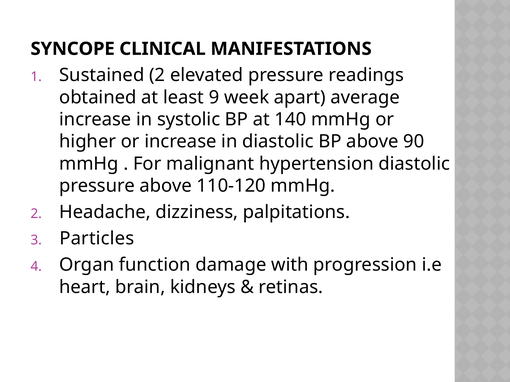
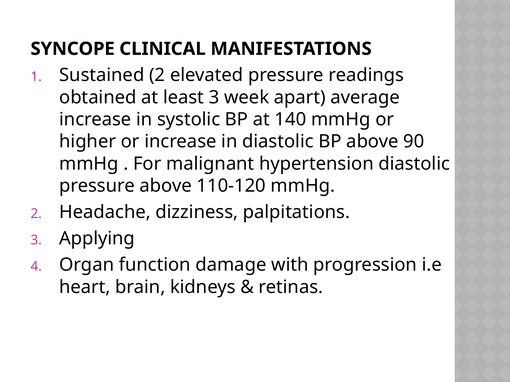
least 9: 9 -> 3
Particles: Particles -> Applying
